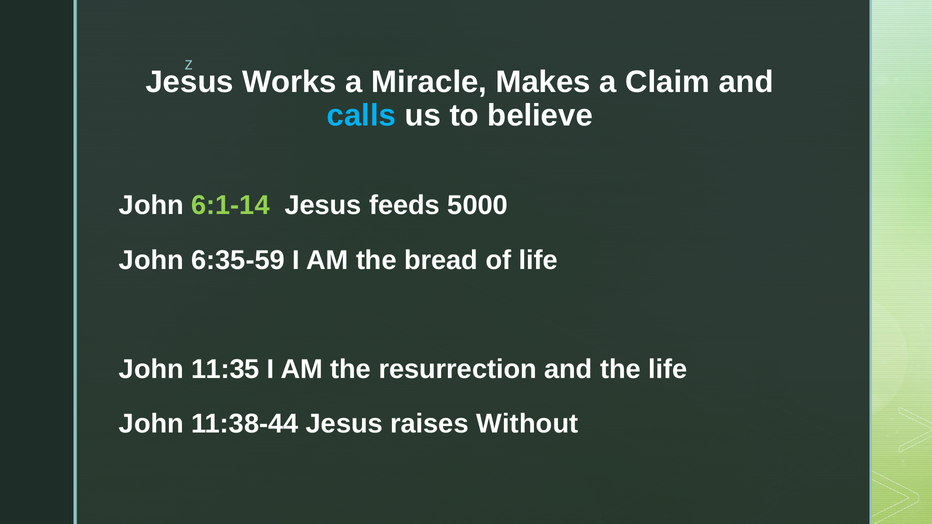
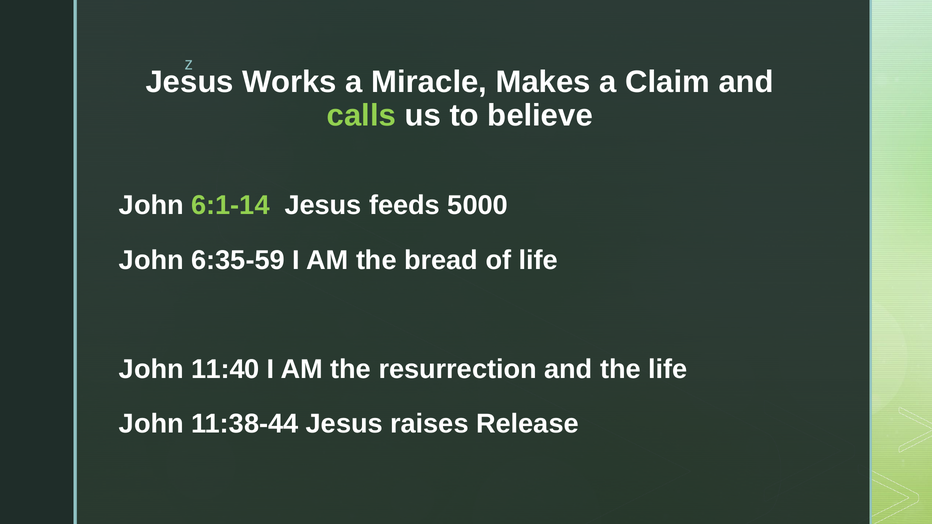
calls colour: light blue -> light green
11:35: 11:35 -> 11:40
Without: Without -> Release
